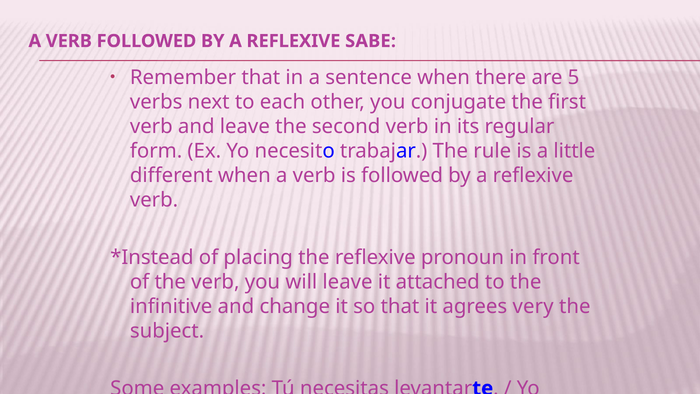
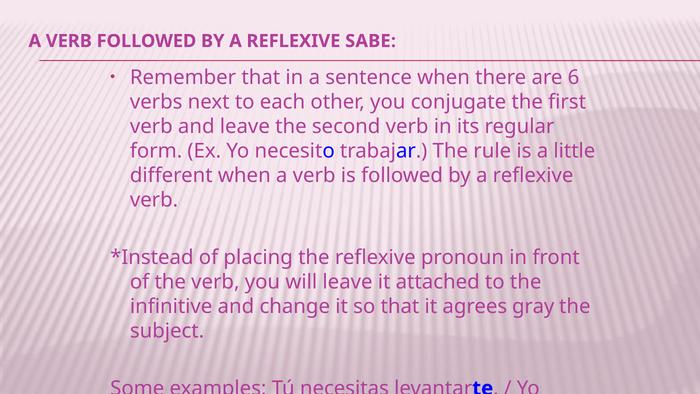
5: 5 -> 6
very: very -> gray
